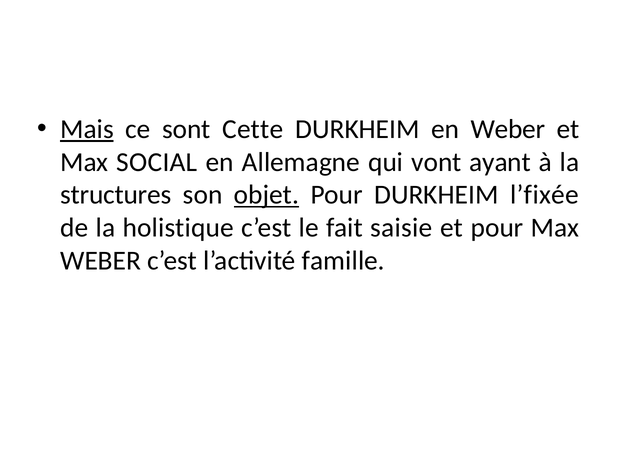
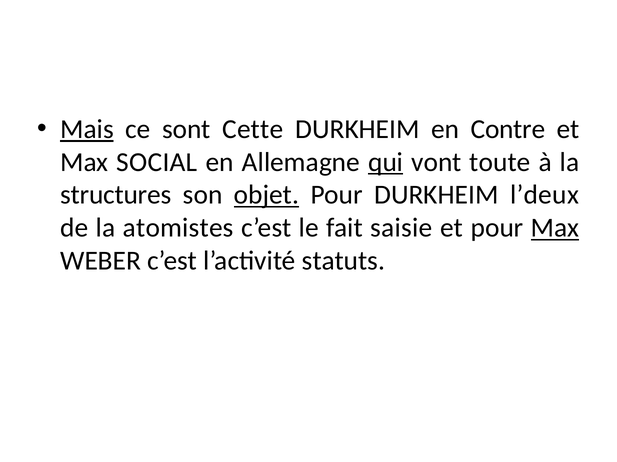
en Weber: Weber -> Contre
qui underline: none -> present
ayant: ayant -> toute
l’fixée: l’fixée -> l’deux
holistique: holistique -> atomistes
Max at (555, 228) underline: none -> present
famille: famille -> statuts
